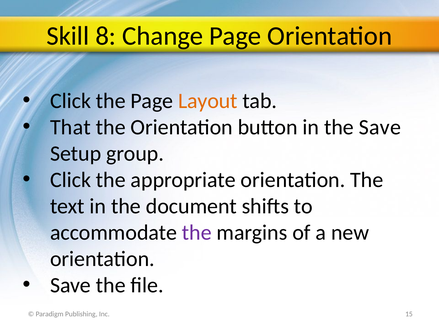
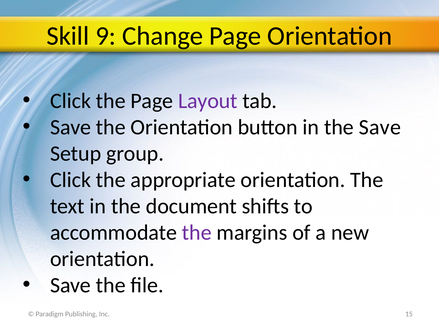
8: 8 -> 9
Layout colour: orange -> purple
That at (70, 127): That -> Save
